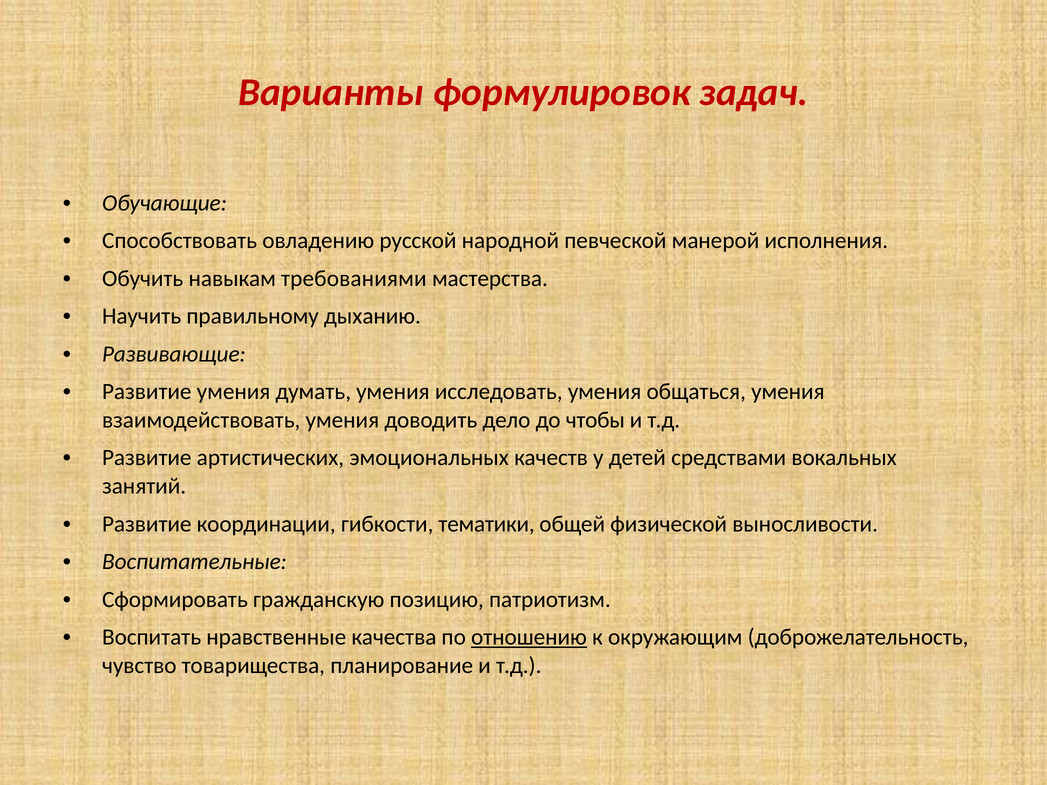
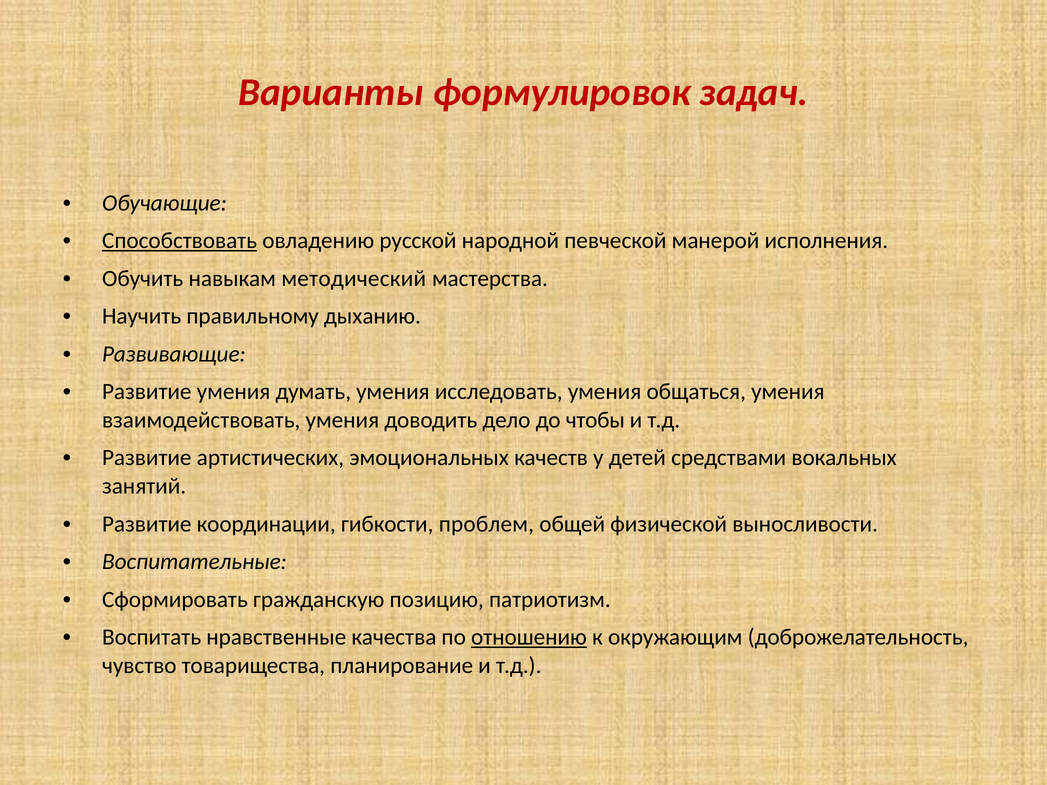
Способствовать underline: none -> present
требованиями: требованиями -> методический
тематики: тематики -> проблем
